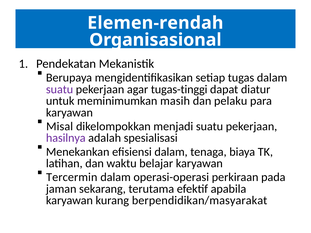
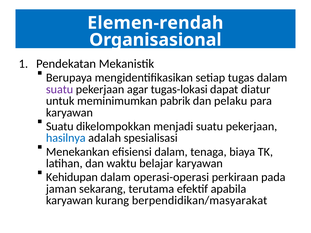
tugas-tinggi: tugas-tinggi -> tugas-lokasi
masih: masih -> pabrik
Misal at (60, 127): Misal -> Suatu
hasilnya colour: purple -> blue
Tercermin: Tercermin -> Kehidupan
